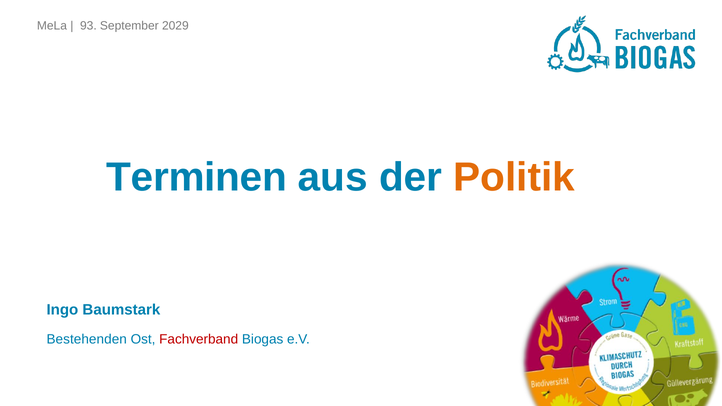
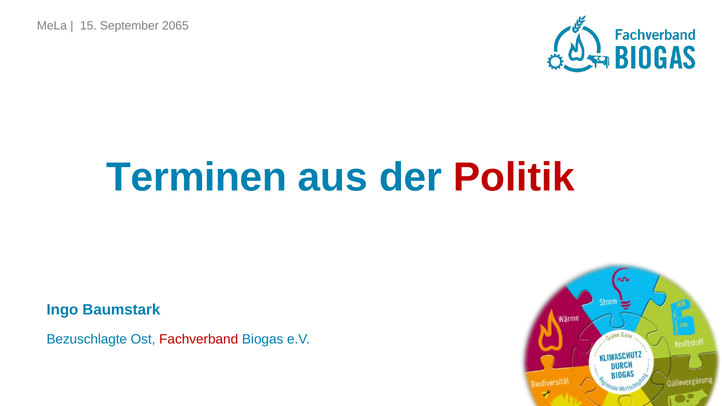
93: 93 -> 15
2029: 2029 -> 2065
Politik colour: orange -> red
Bestehenden: Bestehenden -> Bezuschlagte
